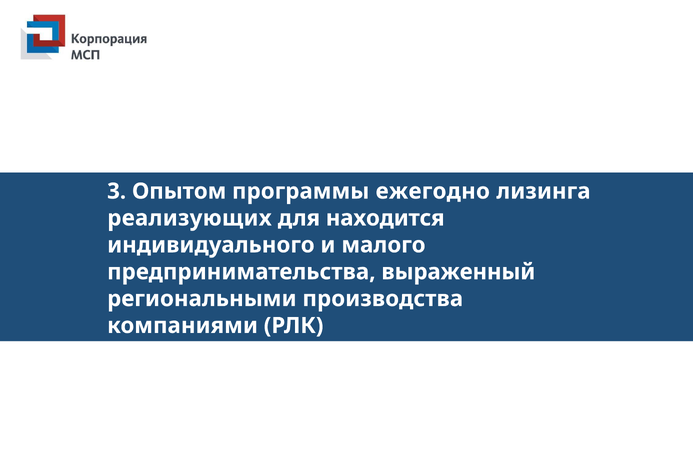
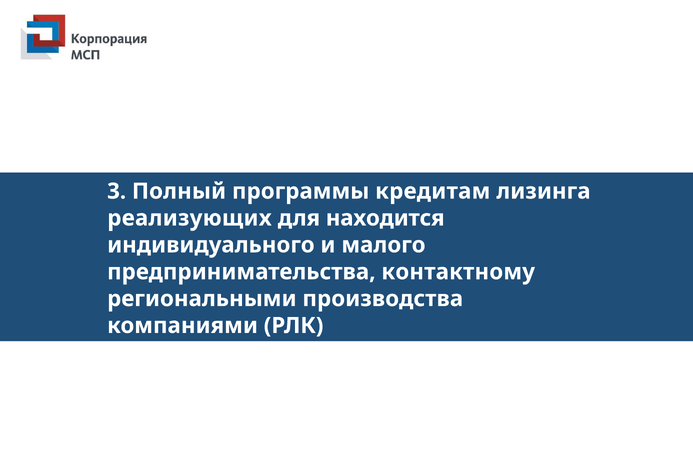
Опытом: Опытом -> Полный
ежегодно: ежегодно -> кредитам
выраженный: выраженный -> контактному
